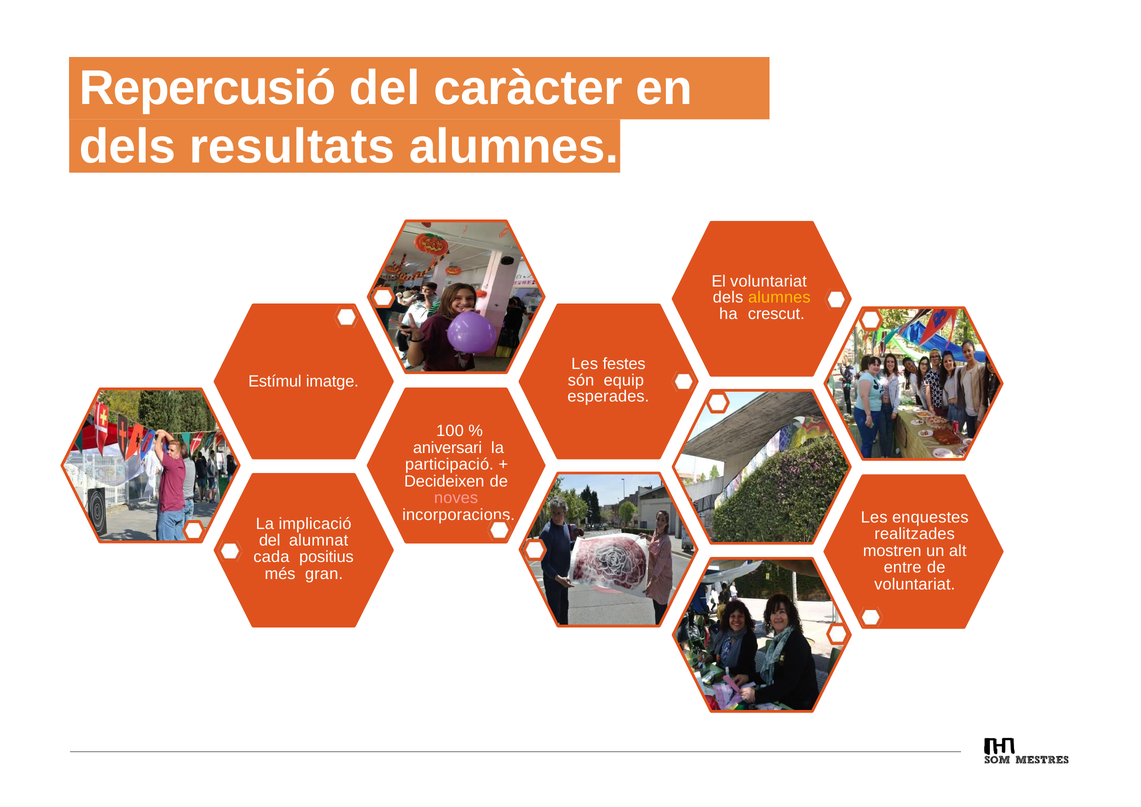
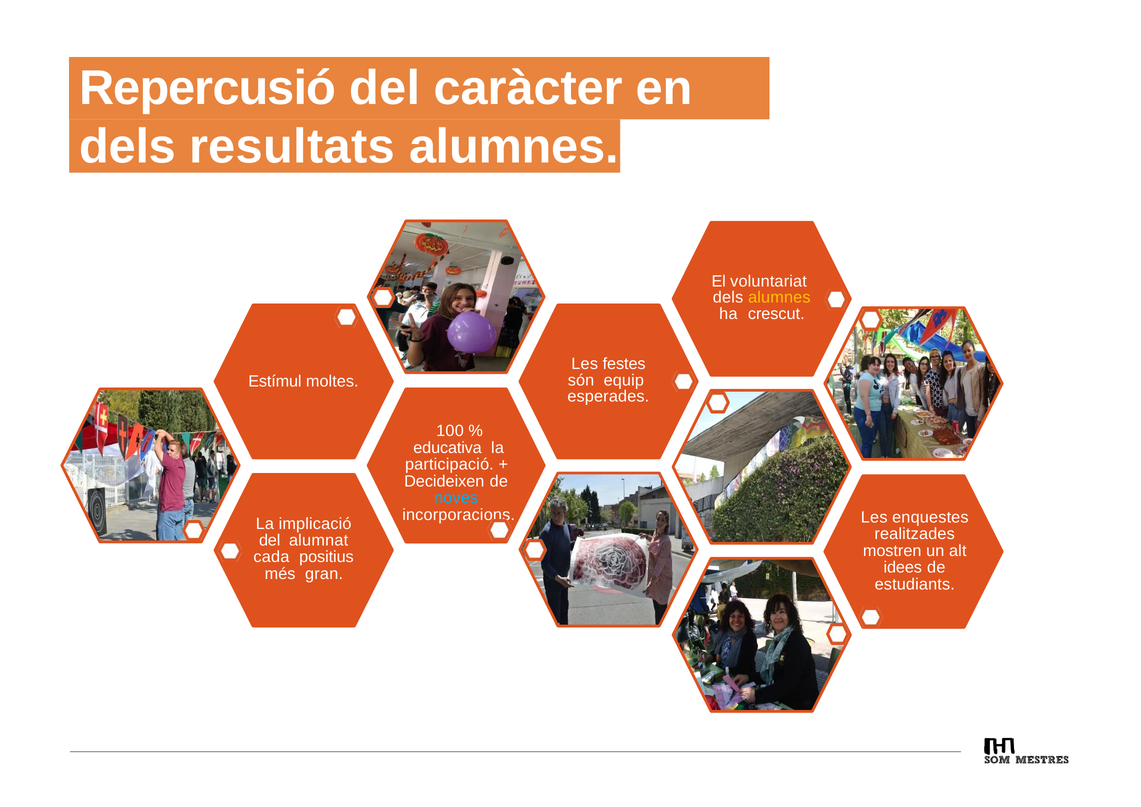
imatge: imatge -> moltes
aniversari: aniversari -> educativa
noves colour: pink -> light blue
entre: entre -> idees
voluntariat at (915, 584): voluntariat -> estudiants
